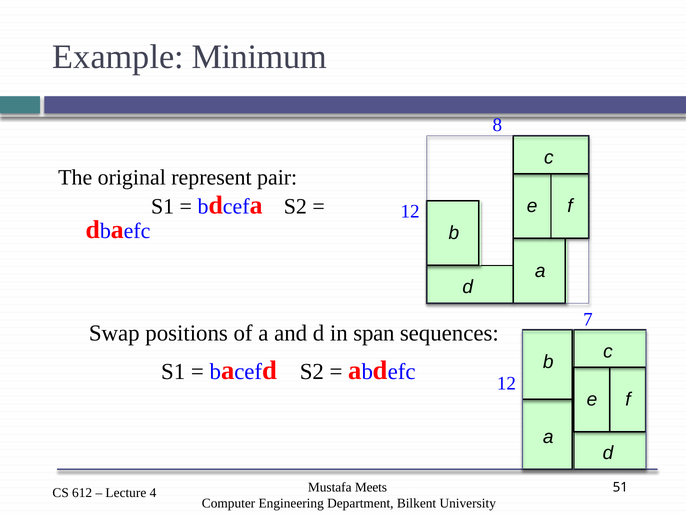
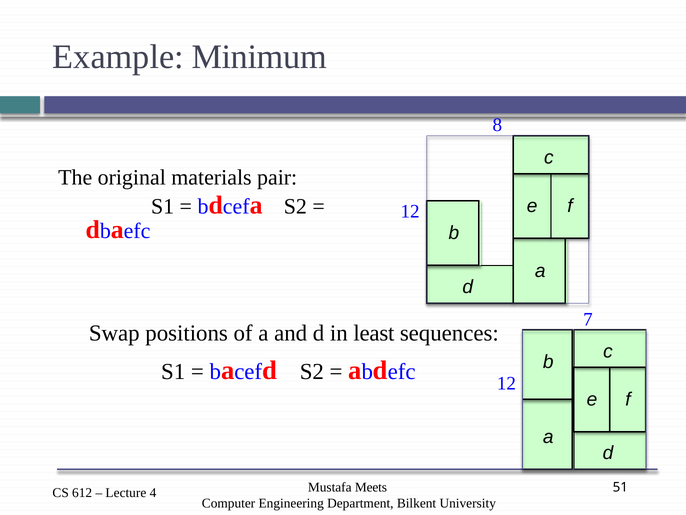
represent: represent -> materials
span: span -> least
